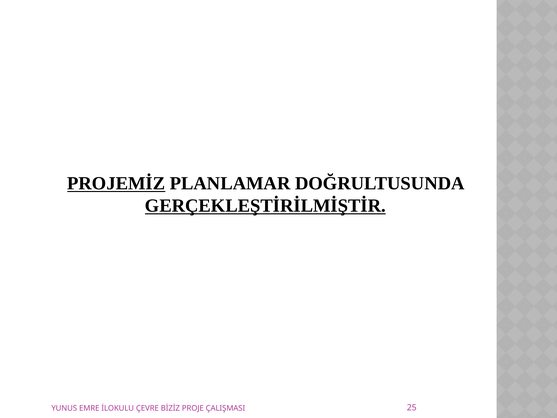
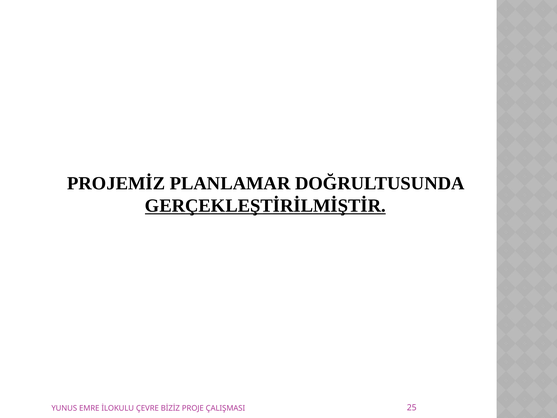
PROJEMİZ underline: present -> none
